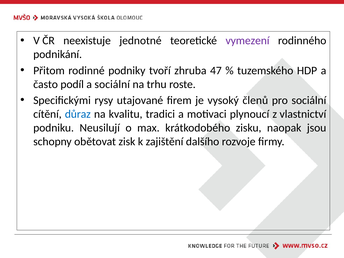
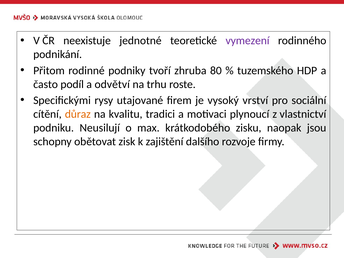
47: 47 -> 80
a sociální: sociální -> odvětví
členů: členů -> vrství
důraz colour: blue -> orange
